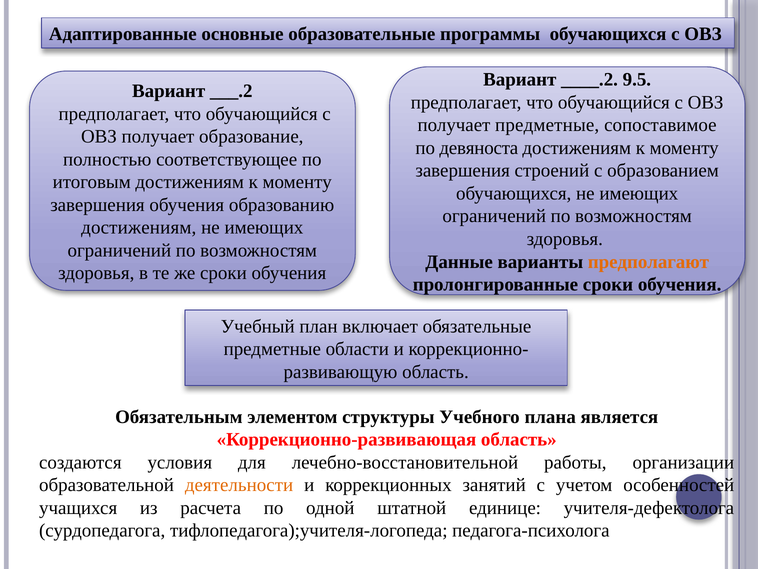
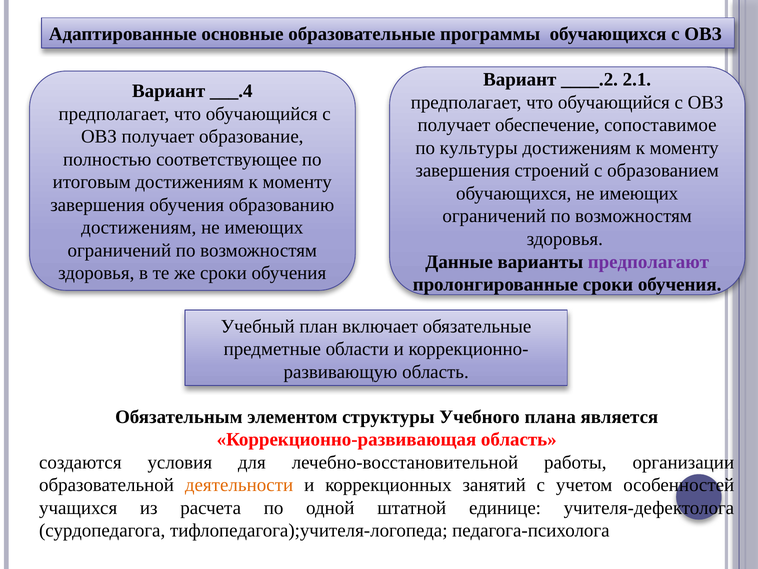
9.5: 9.5 -> 2.1
___.2: ___.2 -> ___.4
получает предметные: предметные -> обеспечение
девяноста: девяноста -> культуры
предполагают colour: orange -> purple
